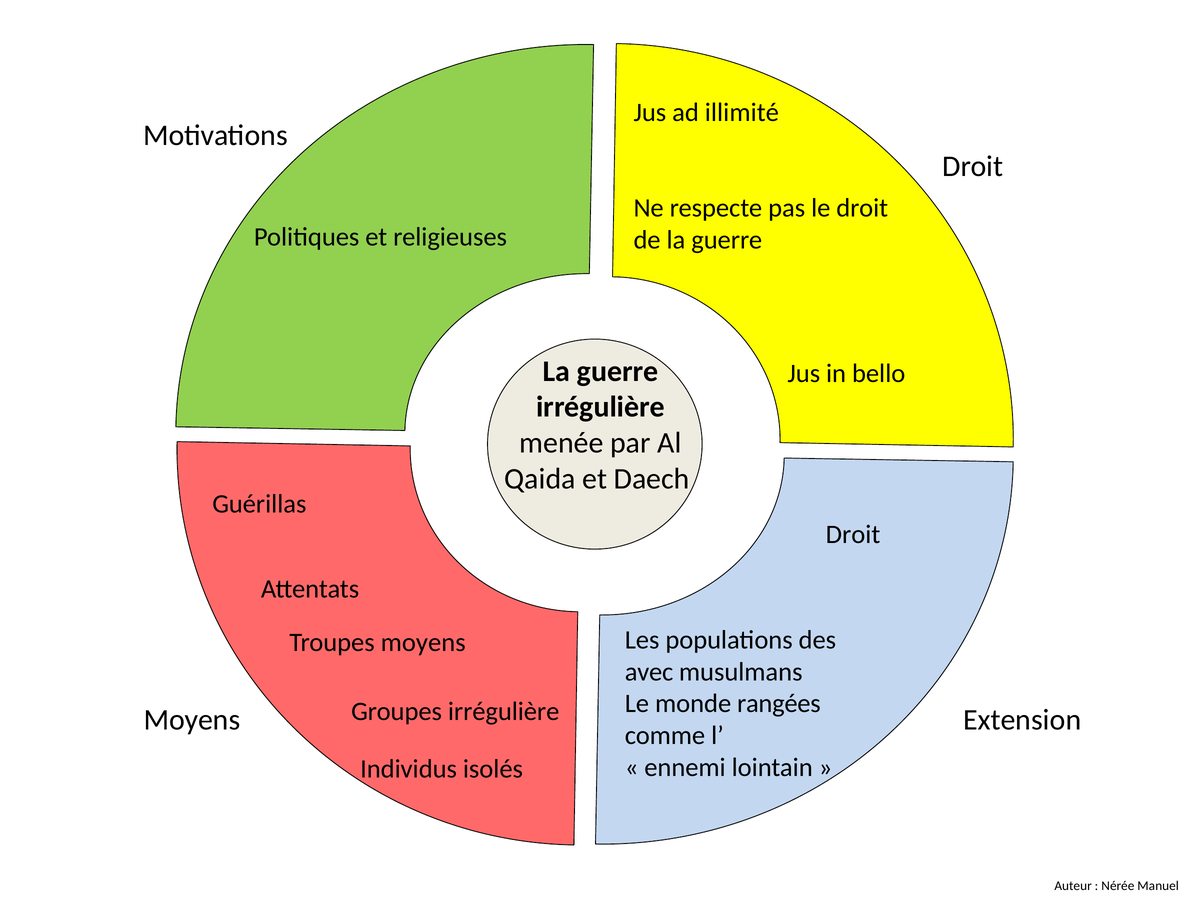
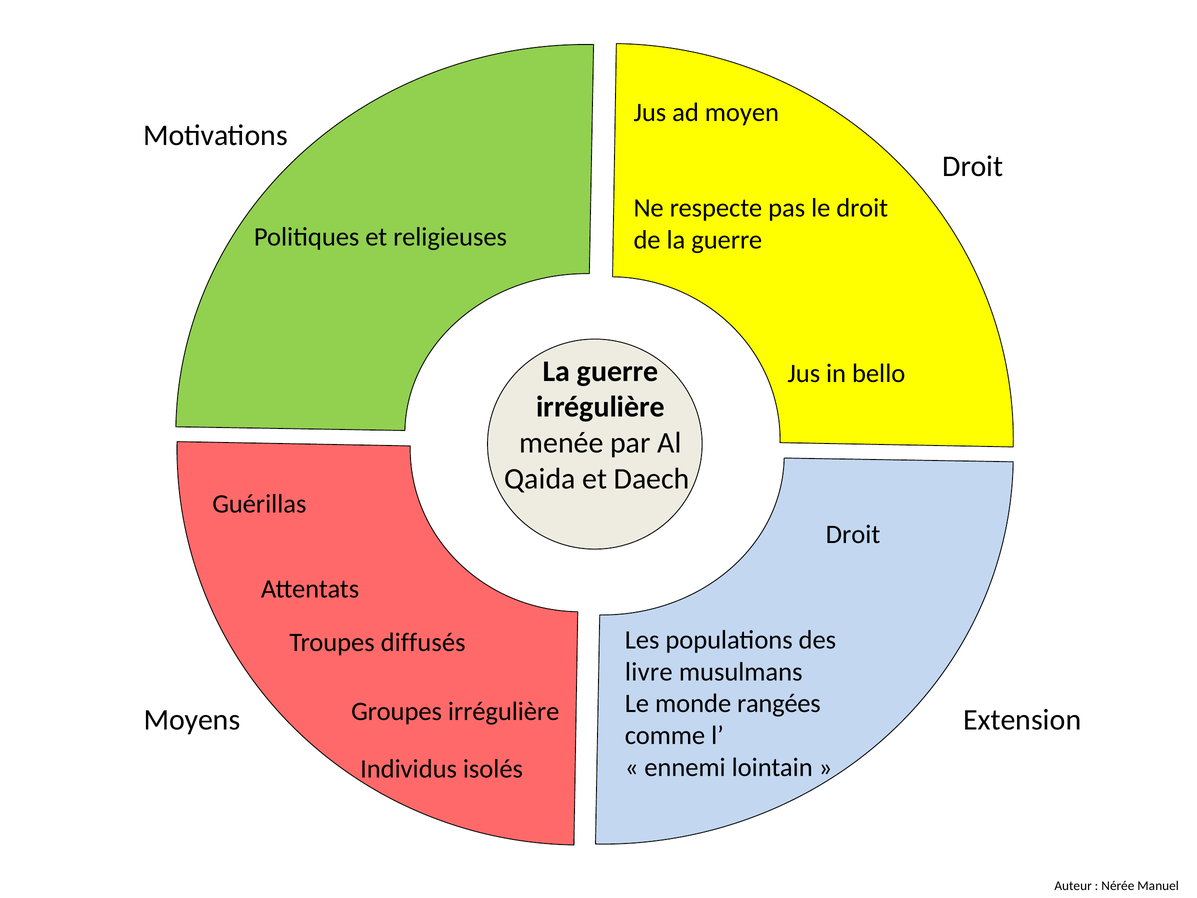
illimité: illimité -> moyen
Troupes moyens: moyens -> diffusés
avec: avec -> livre
